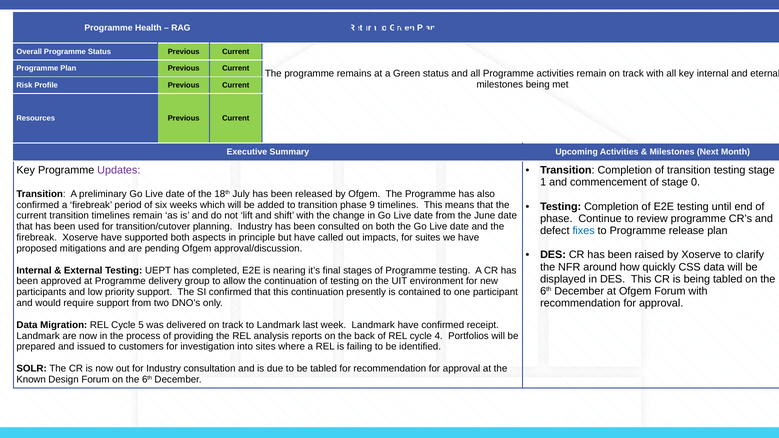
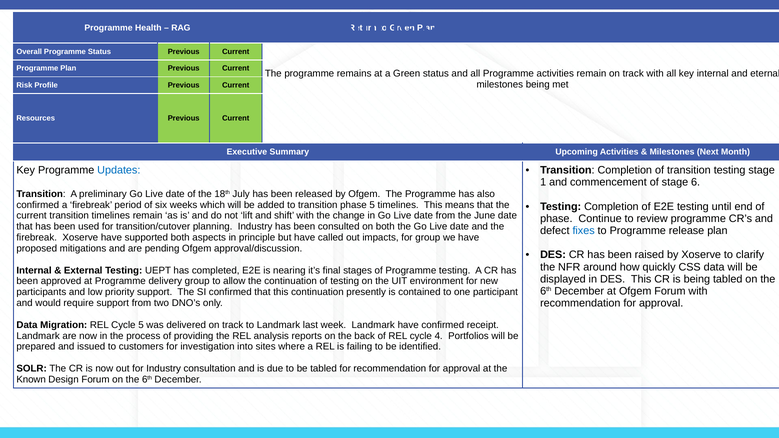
Updates colour: purple -> blue
0: 0 -> 6
phase 9: 9 -> 5
for suites: suites -> group
